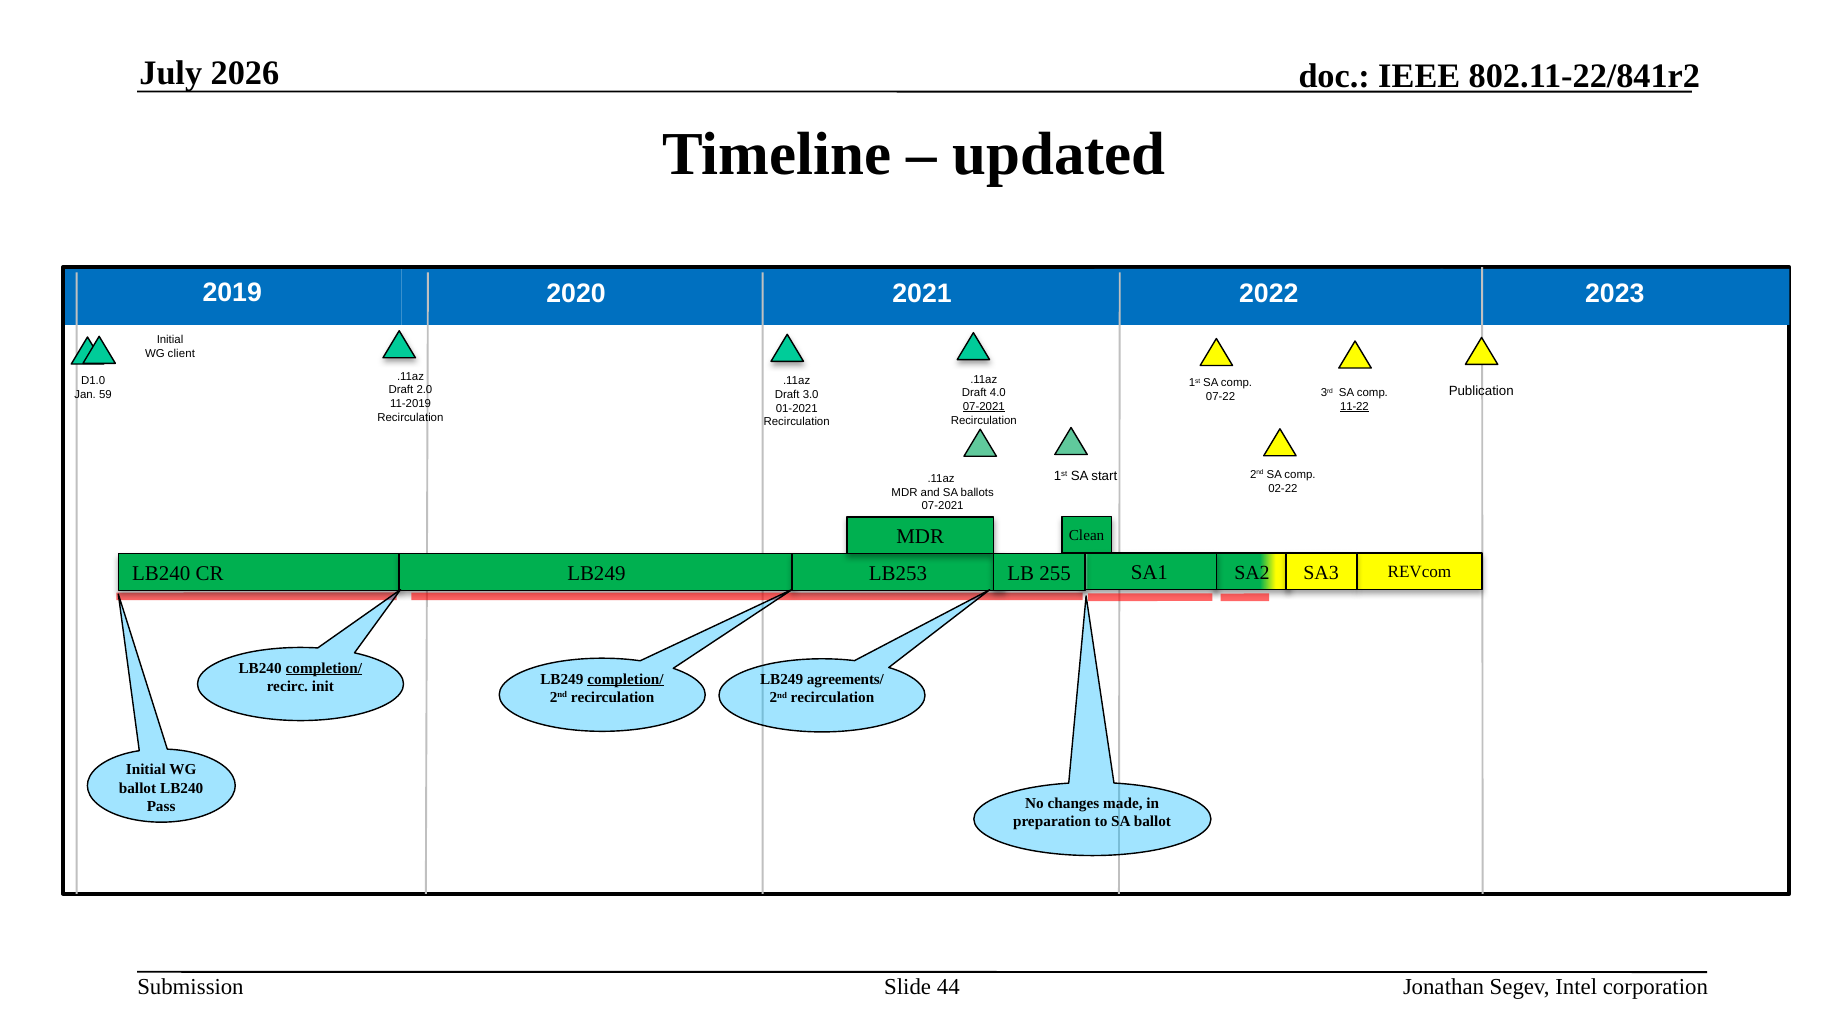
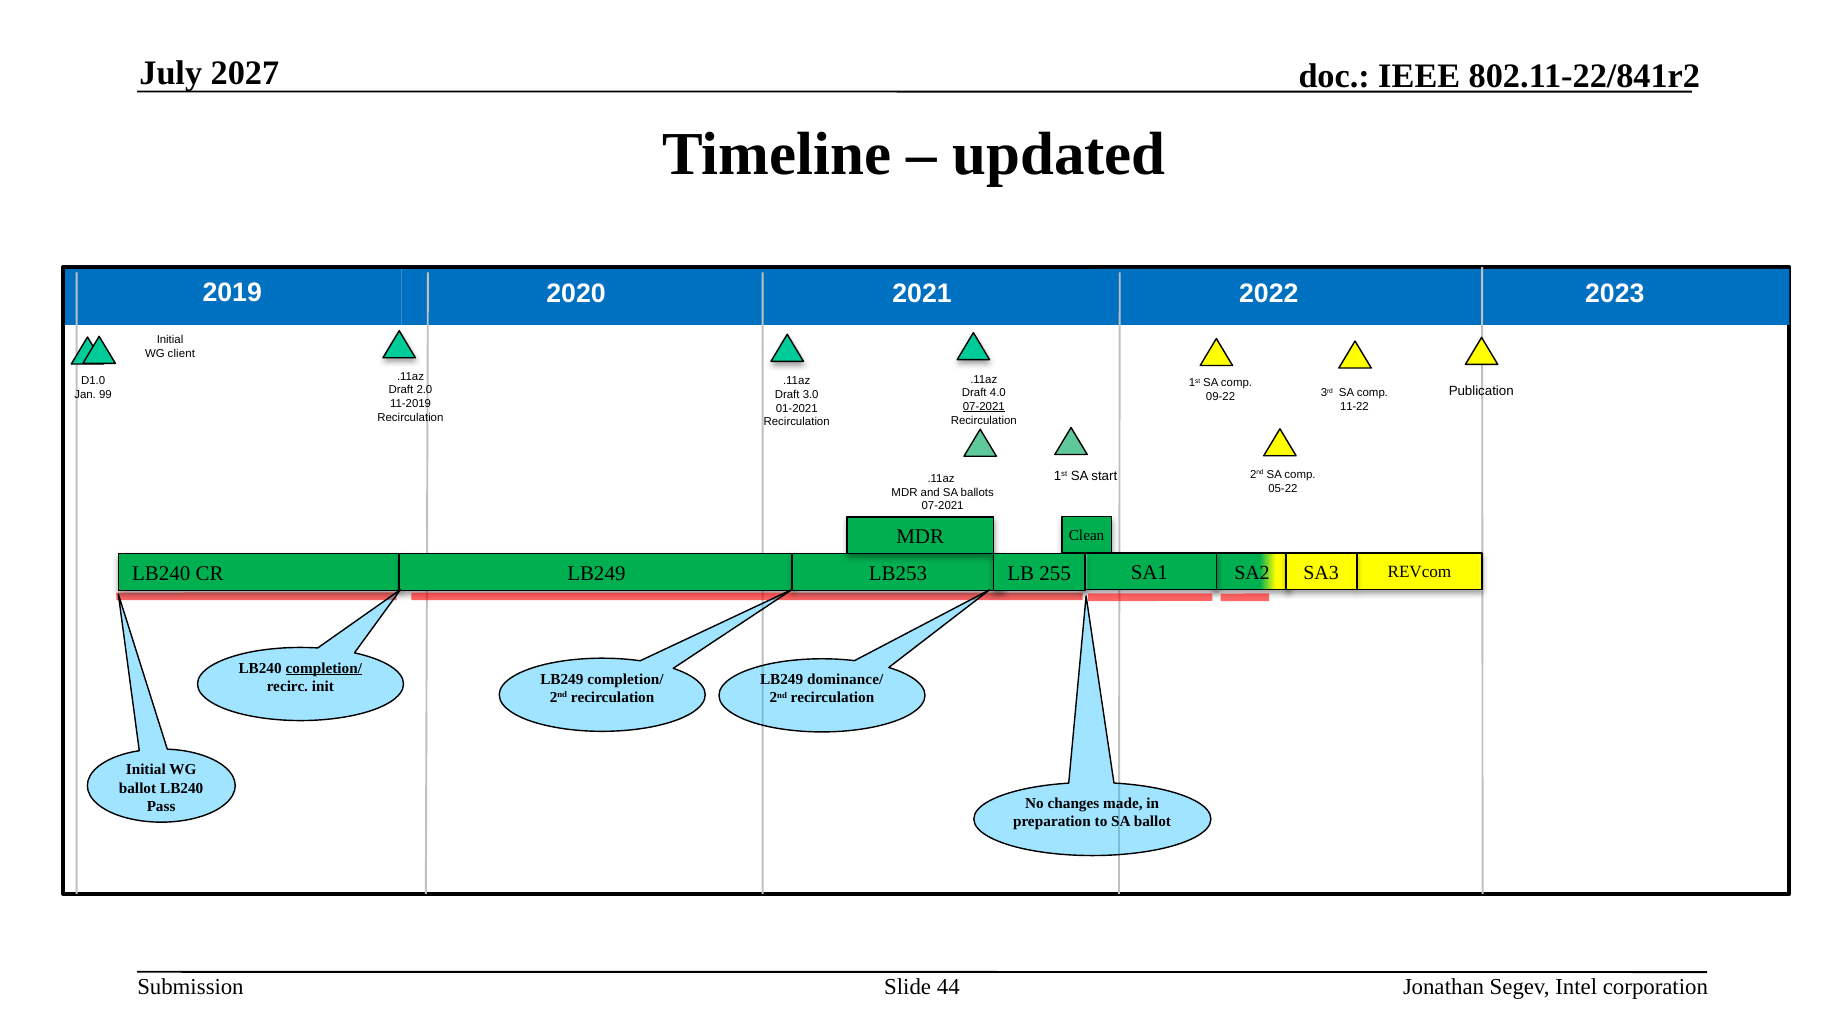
2026: 2026 -> 2027
59: 59 -> 99
07-22: 07-22 -> 09-22
11-22 underline: present -> none
02-22: 02-22 -> 05-22
agreements/: agreements/ -> dominance/
completion/ at (626, 679) underline: present -> none
